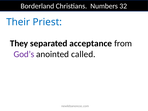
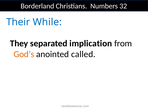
Priest: Priest -> While
acceptance: acceptance -> implication
God’s colour: purple -> orange
